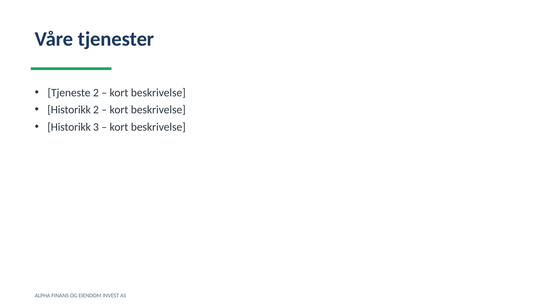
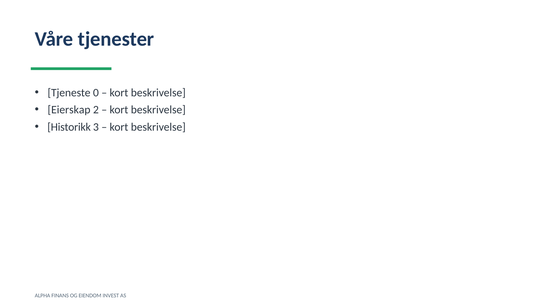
Tjeneste 2: 2 -> 0
Historikk at (69, 110): Historikk -> Eierskap
